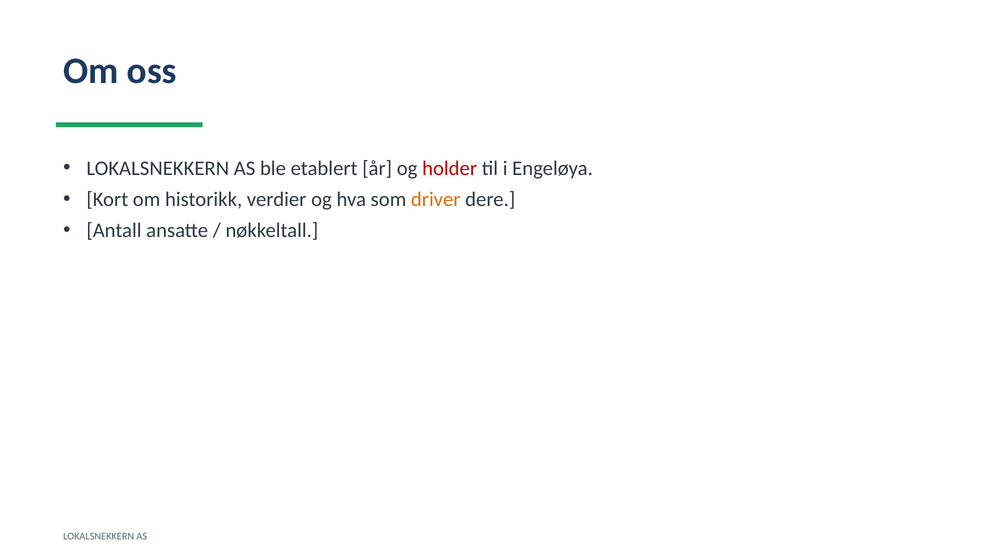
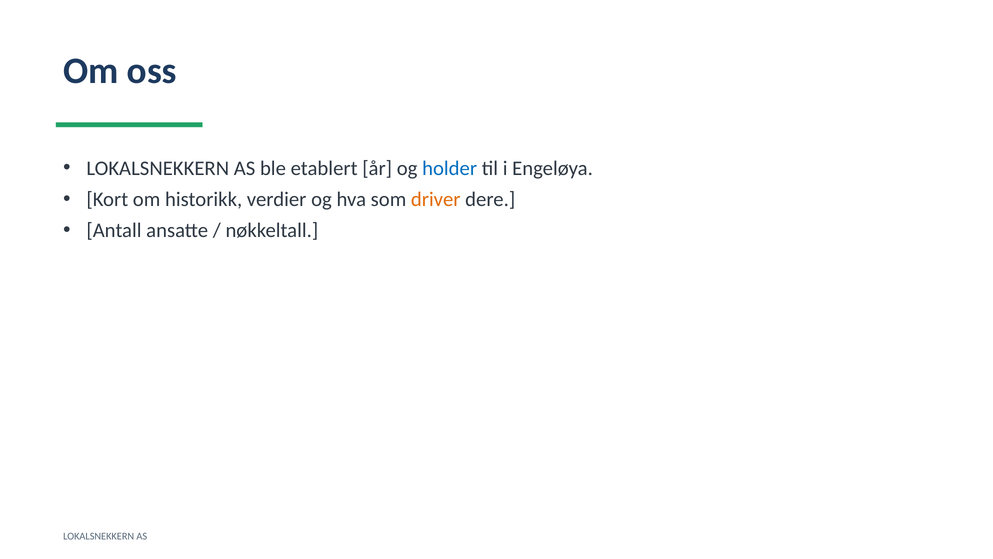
holder colour: red -> blue
